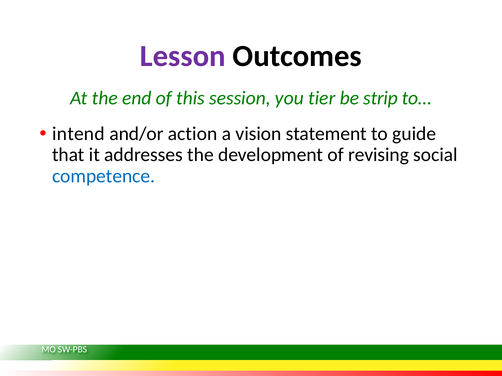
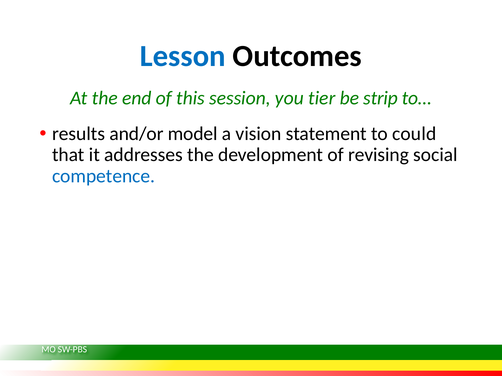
Lesson colour: purple -> blue
intend: intend -> results
action: action -> model
guide: guide -> could
